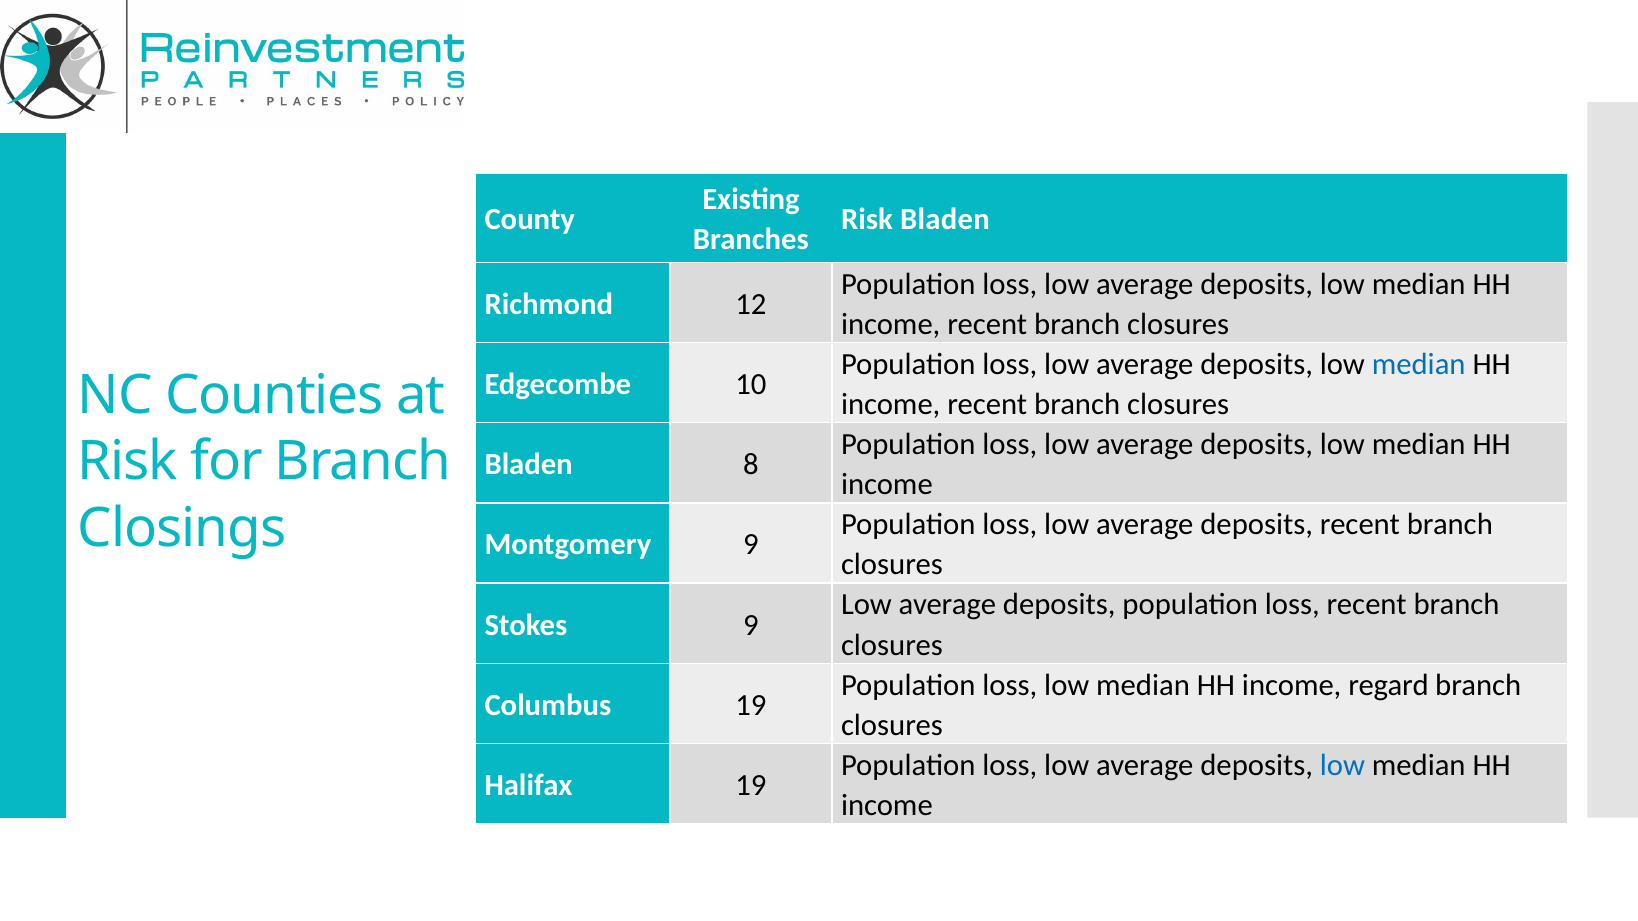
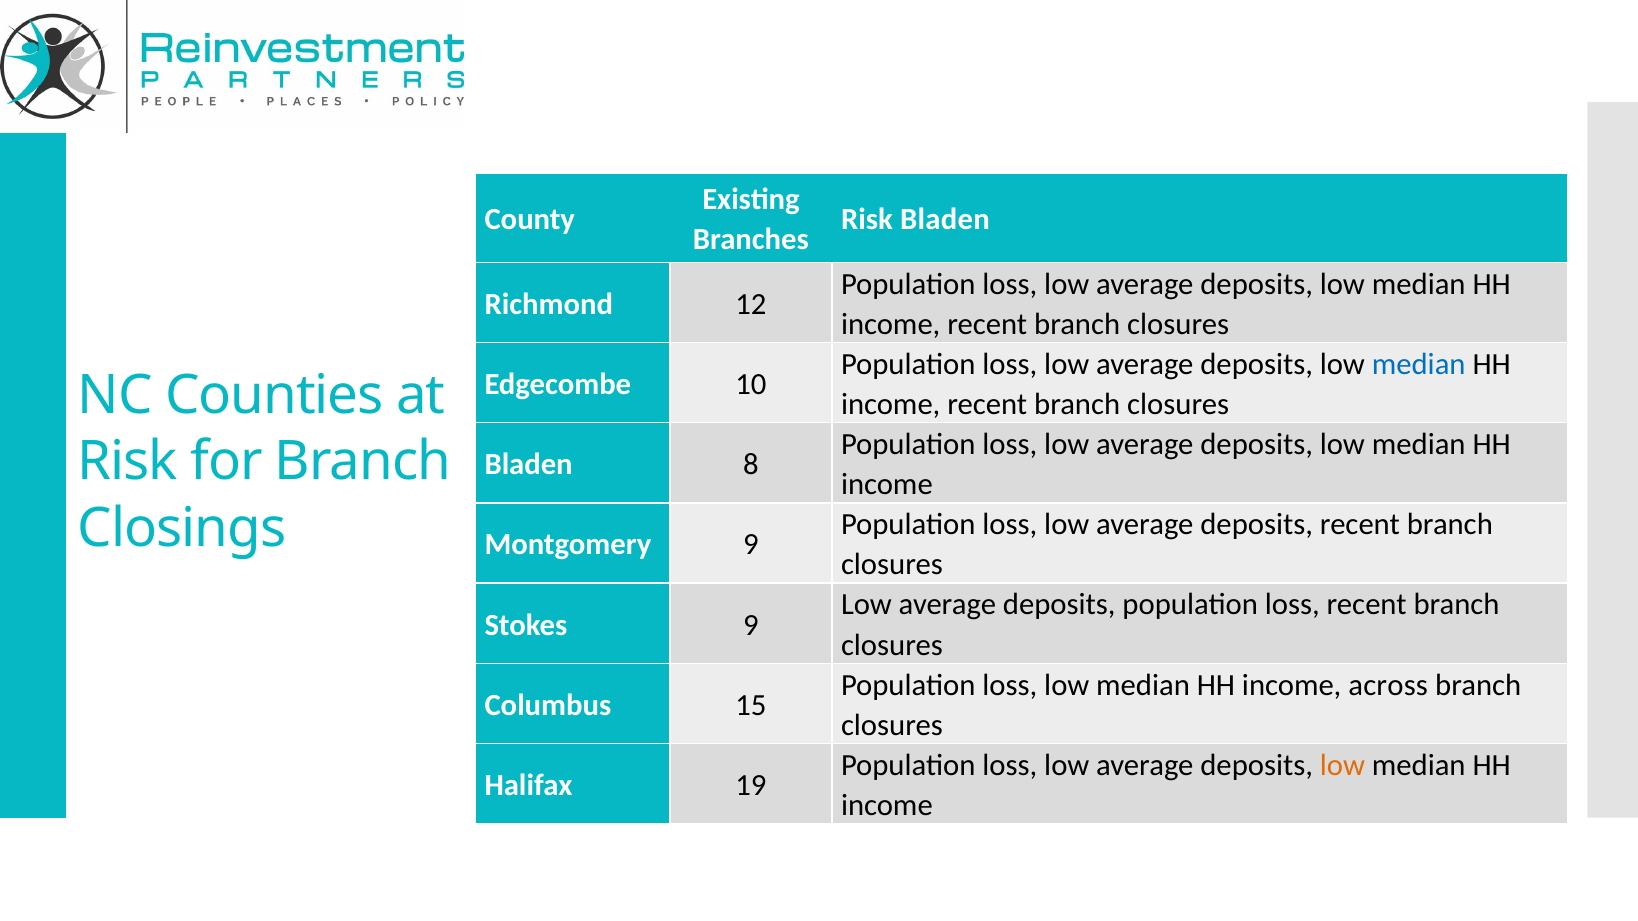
regard: regard -> across
Columbus 19: 19 -> 15
low at (1342, 766) colour: blue -> orange
